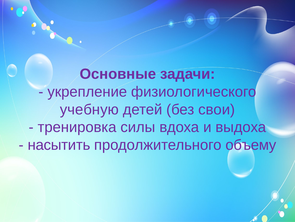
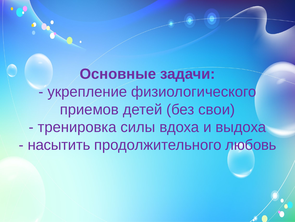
учебную: учебную -> приемов
объему: объему -> любовь
